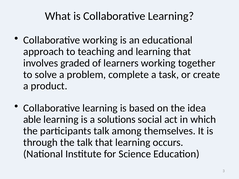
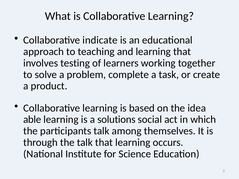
Collaborative working: working -> indicate
graded: graded -> testing
